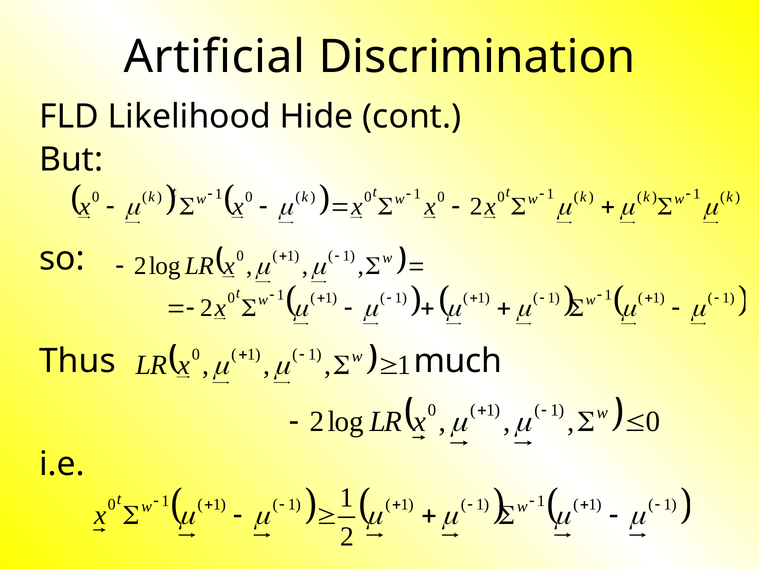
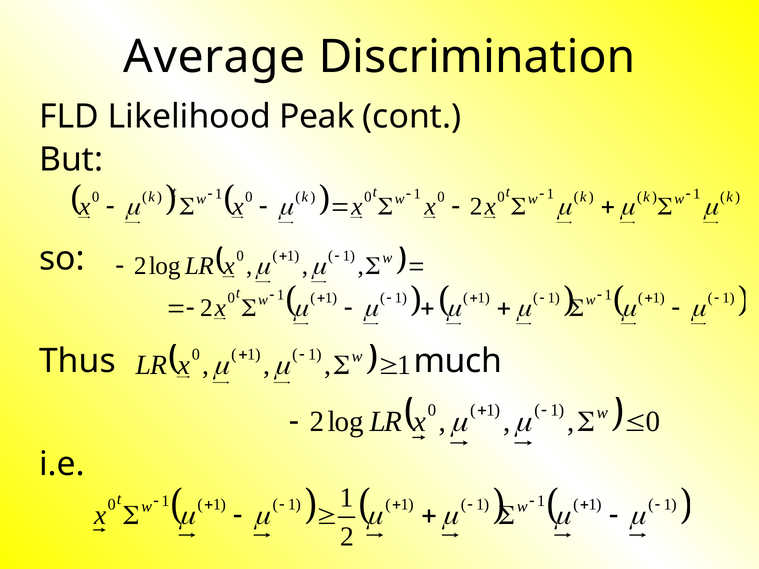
Artificial: Artificial -> Average
Hide: Hide -> Peak
